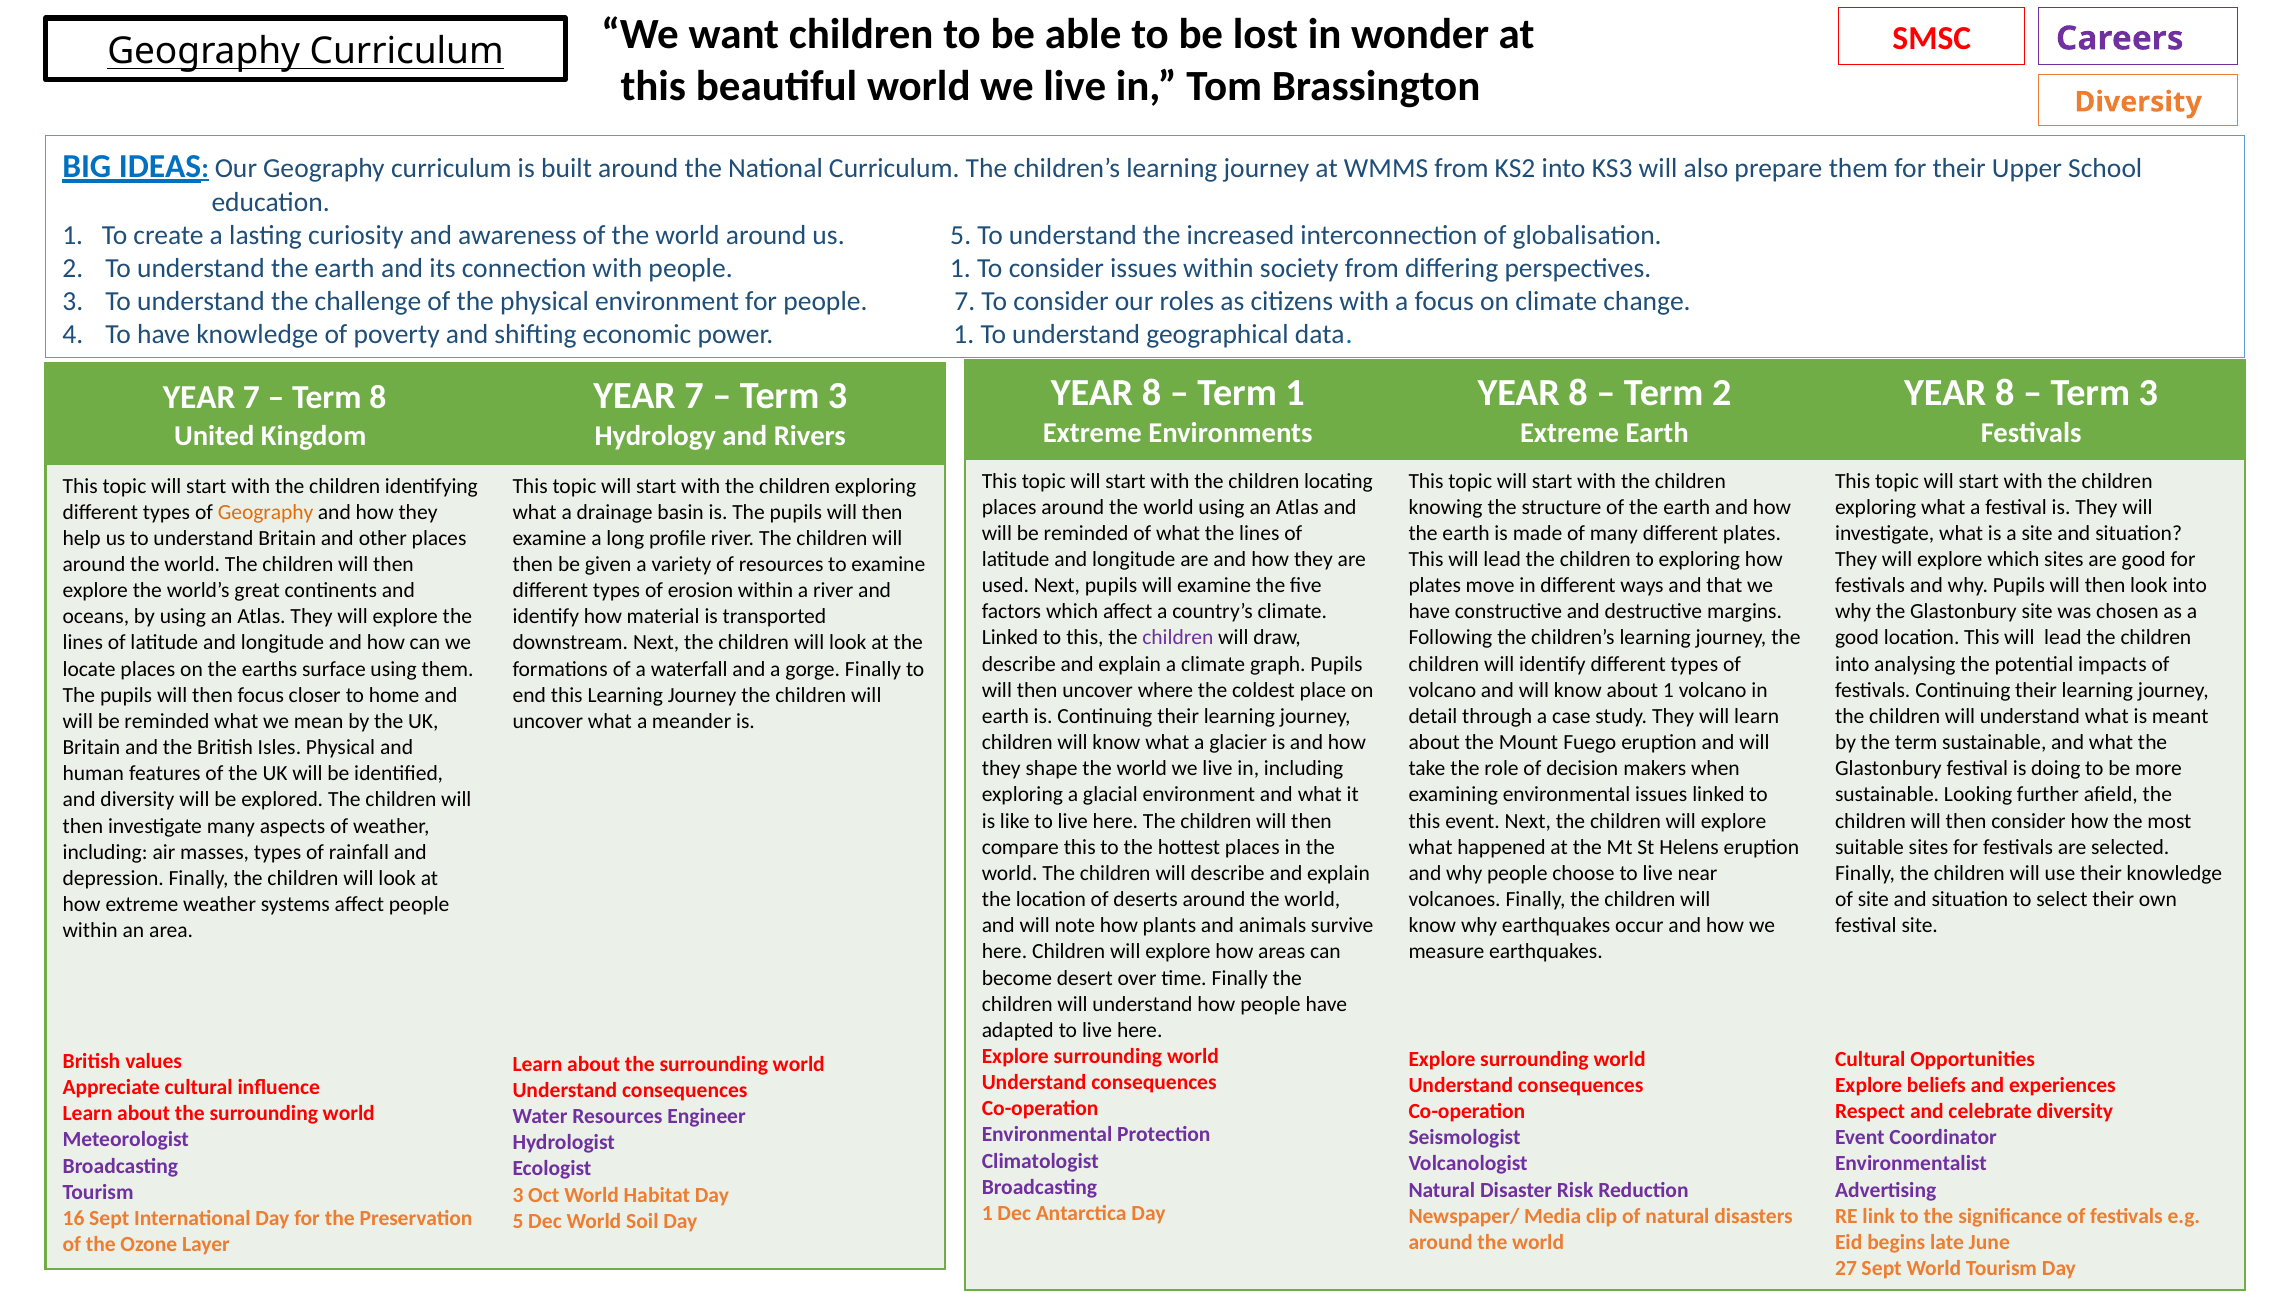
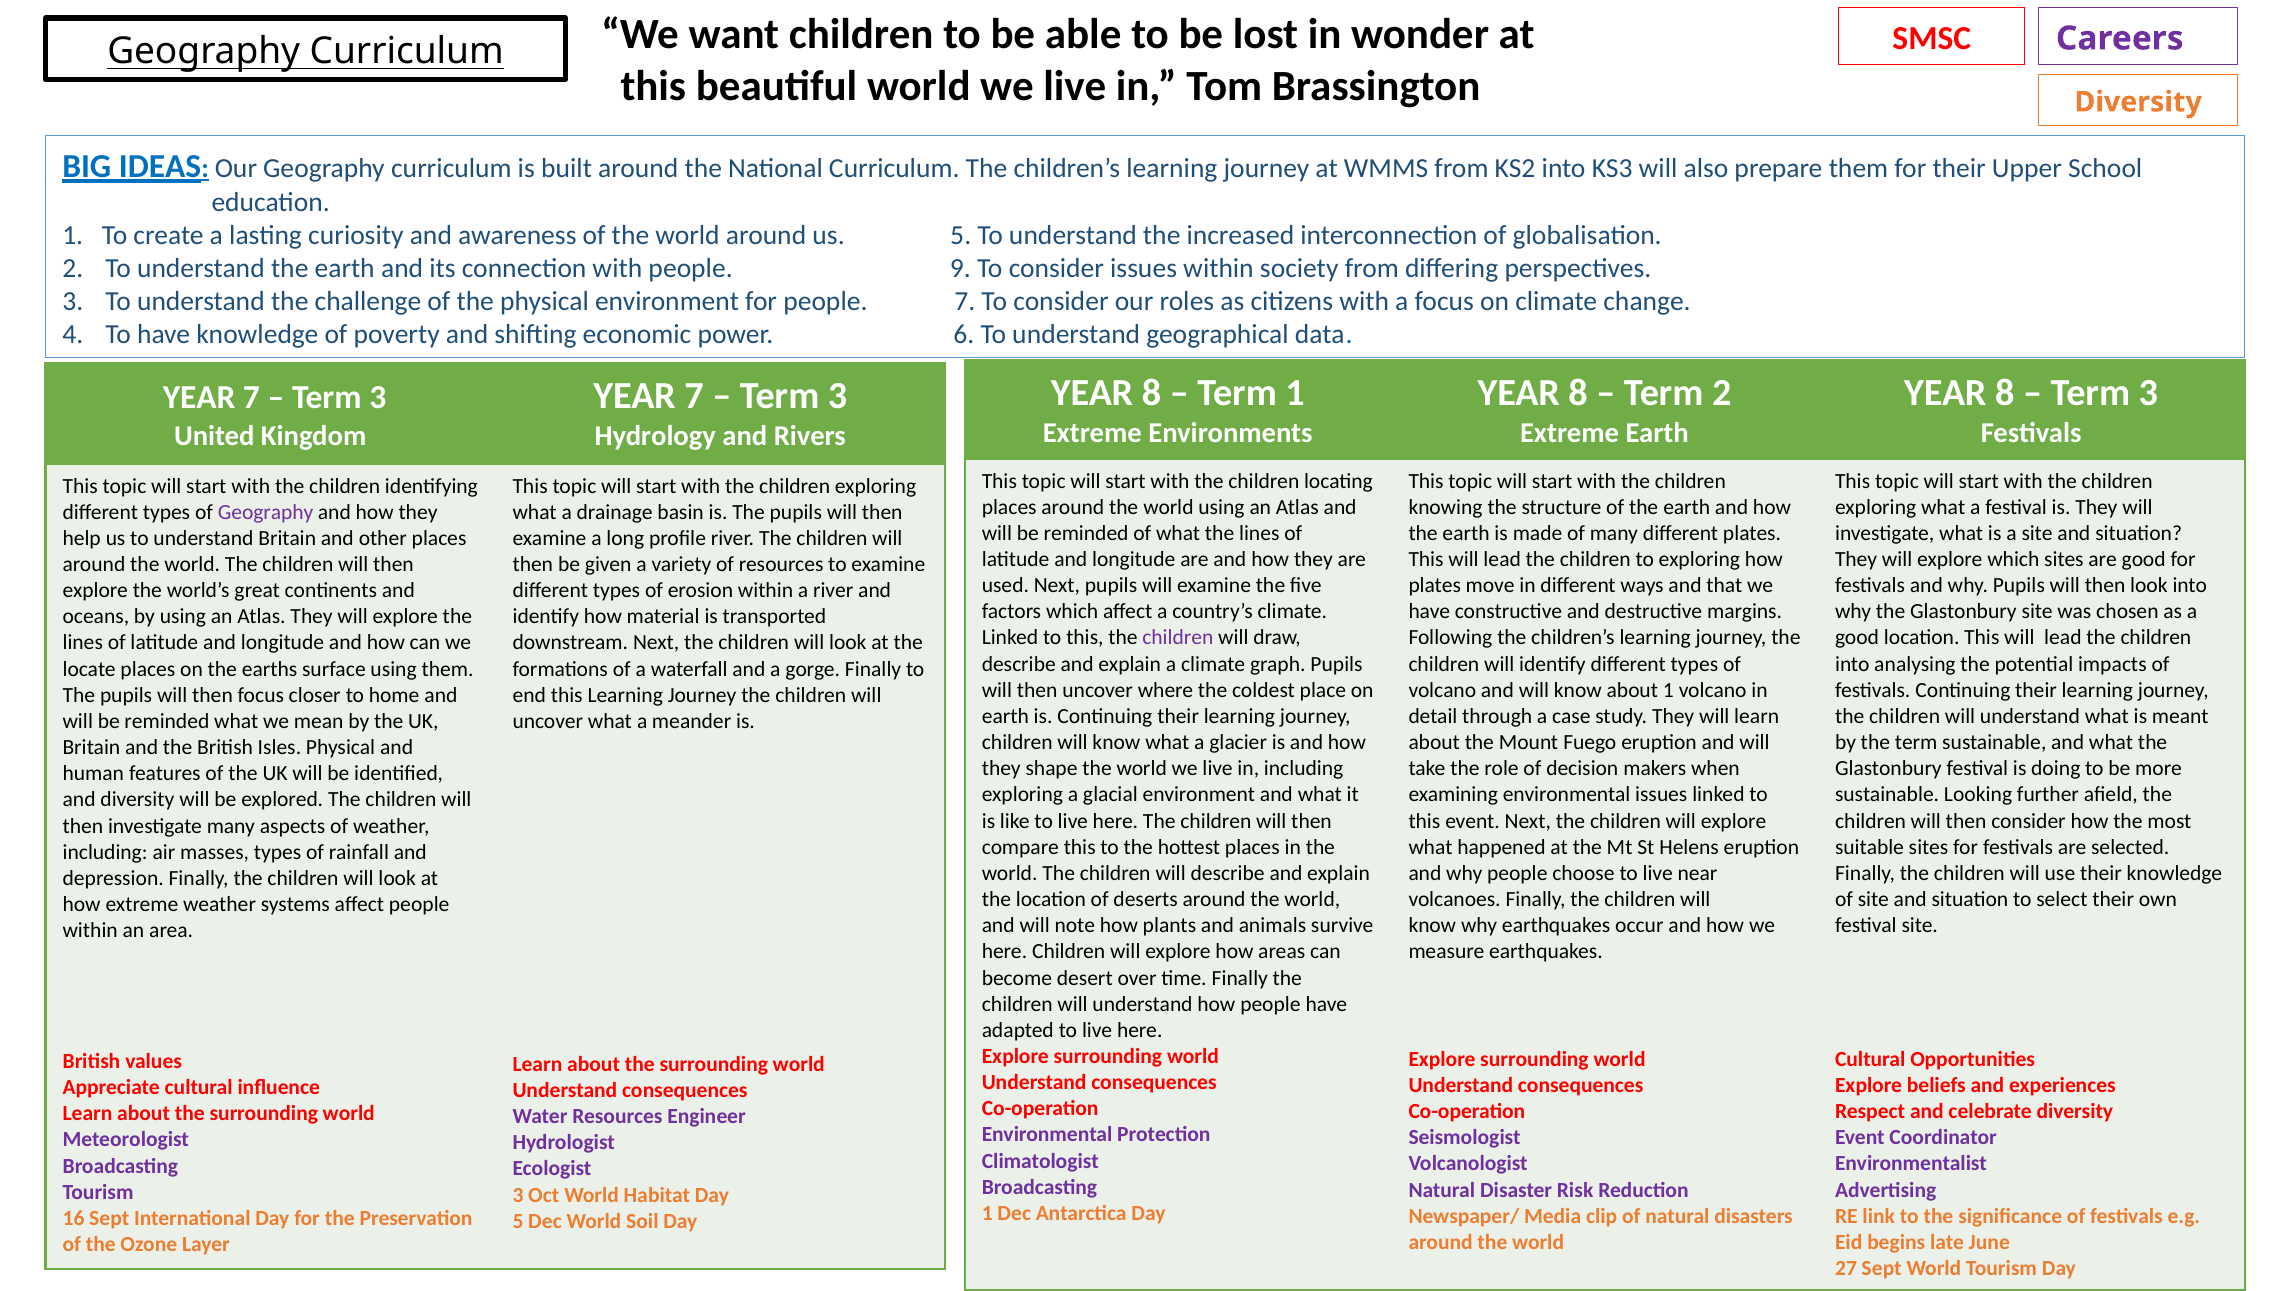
people 1: 1 -> 9
power 1: 1 -> 6
8 at (378, 398): 8 -> 3
Geography at (266, 512) colour: orange -> purple
